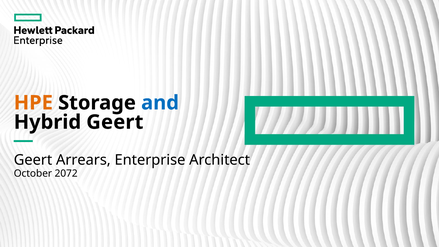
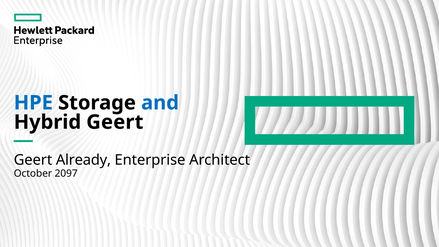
HPE colour: orange -> blue
Arrears: Arrears -> Already
2072: 2072 -> 2097
